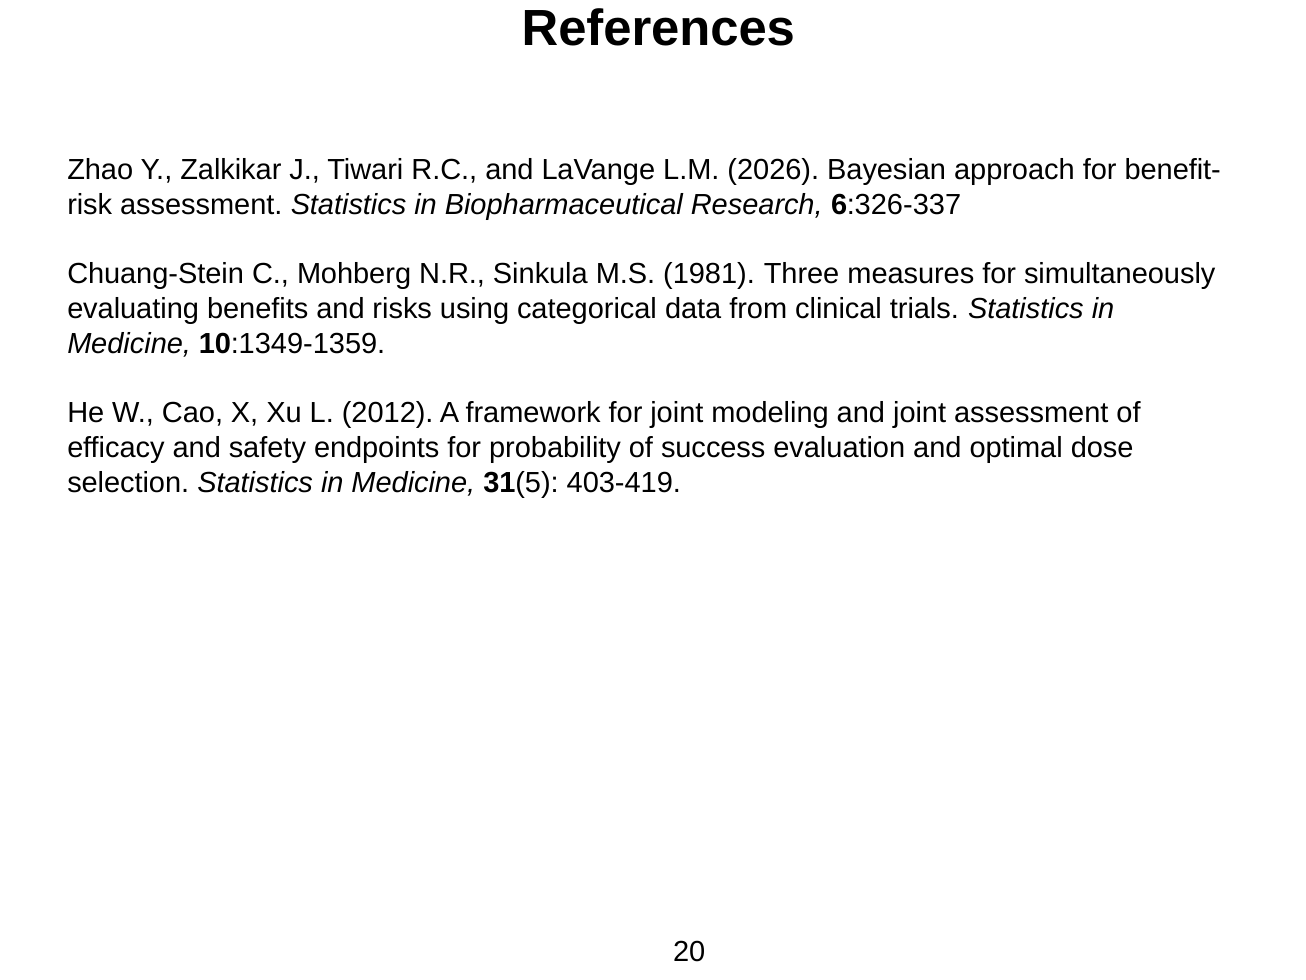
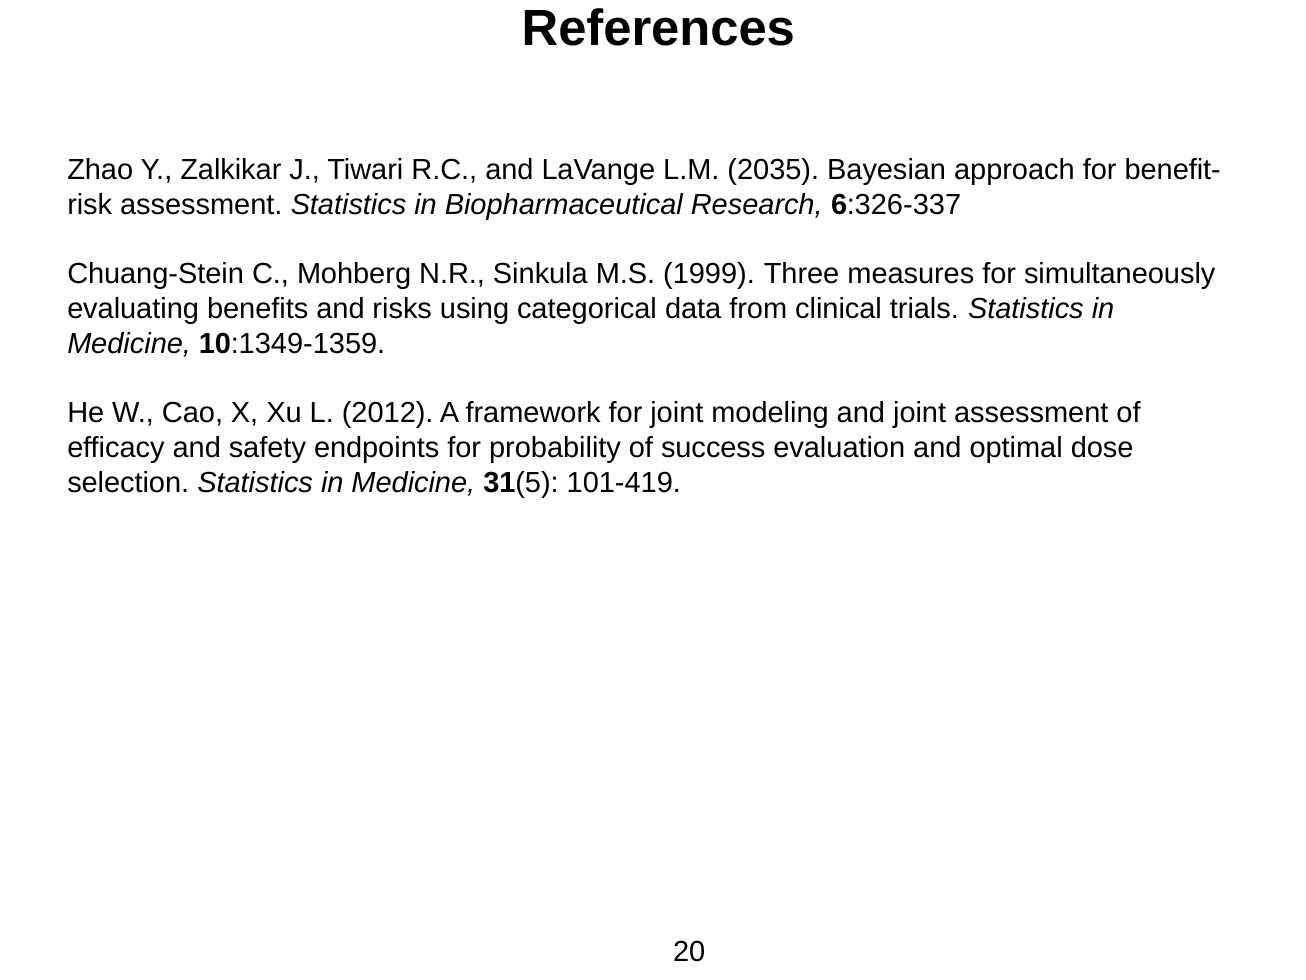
2026: 2026 -> 2035
1981: 1981 -> 1999
403-419: 403-419 -> 101-419
